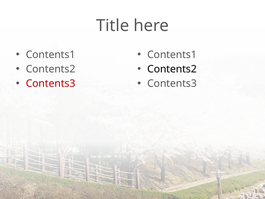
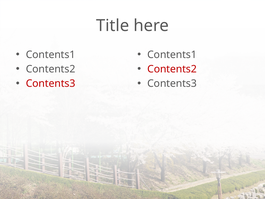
Contents2 at (172, 69) colour: black -> red
